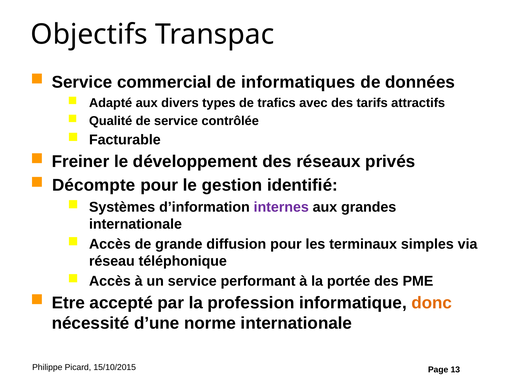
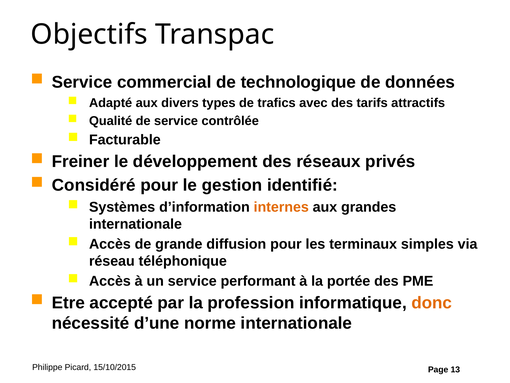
informatiques: informatiques -> technologique
Décompte: Décompte -> Considéré
internes colour: purple -> orange
